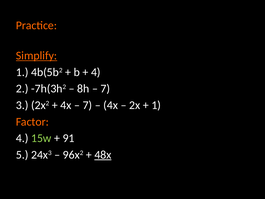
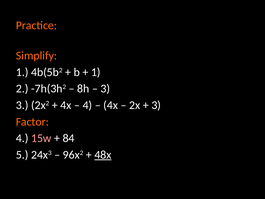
Simplify underline: present -> none
4 at (96, 72): 4 -> 1
7 at (105, 89): 7 -> 3
7 at (87, 105): 7 -> 4
1 at (156, 105): 1 -> 3
15w colour: light green -> pink
91: 91 -> 84
